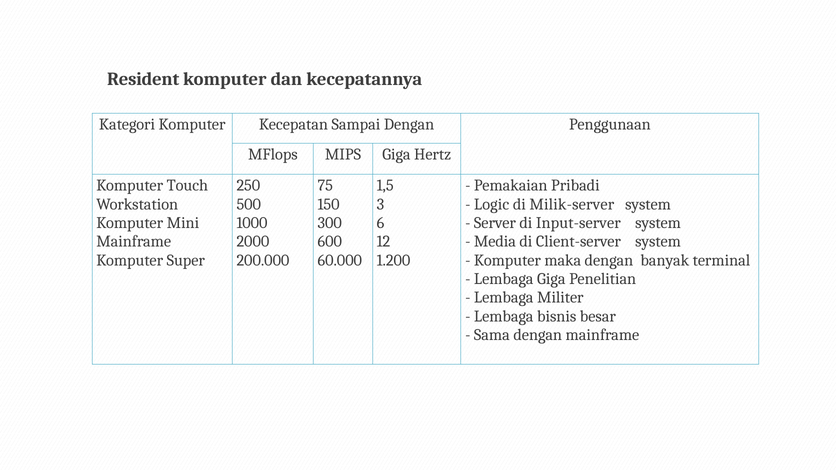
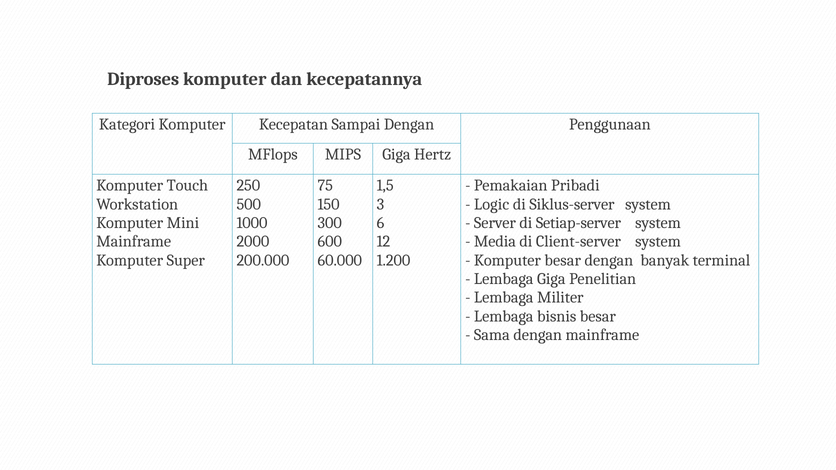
Resident: Resident -> Diproses
Milik-server: Milik-server -> Siklus-server
Input-server: Input-server -> Setiap-server
Komputer maka: maka -> besar
